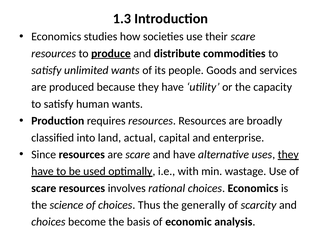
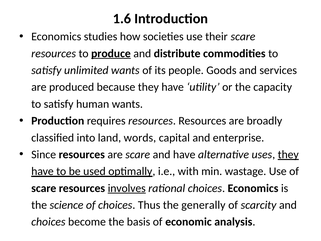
1.3: 1.3 -> 1.6
actual: actual -> words
involves underline: none -> present
